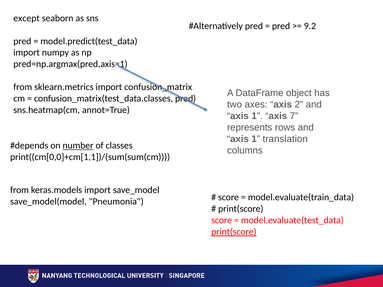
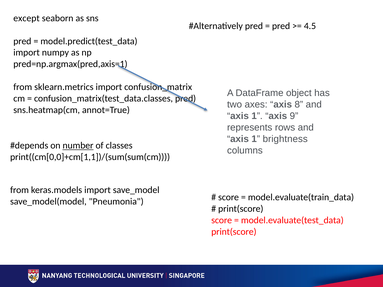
9.2: 9.2 -> 4.5
2: 2 -> 8
7: 7 -> 9
translation: translation -> brightness
print(score at (234, 232) underline: present -> none
